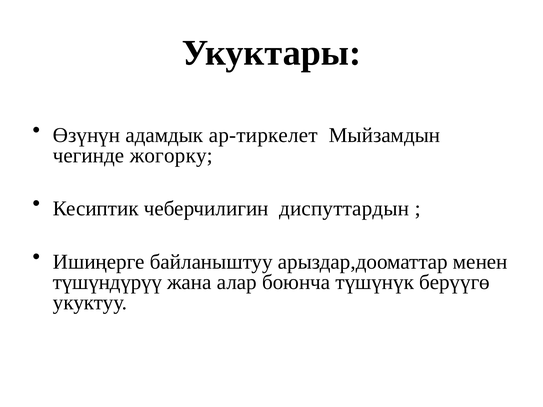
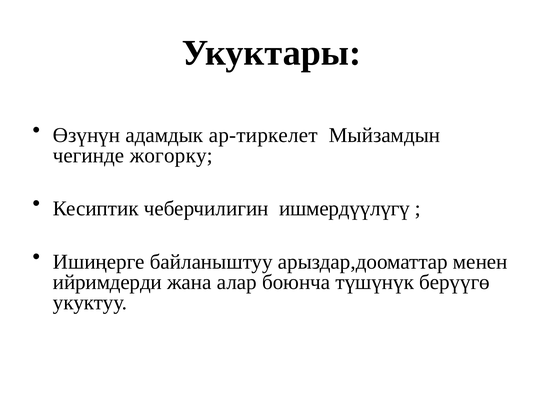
диспуттардын: диспуттардын -> ишмердүүлүгү
түшүндүрүү: түшүндүрүү -> ийримдерди
